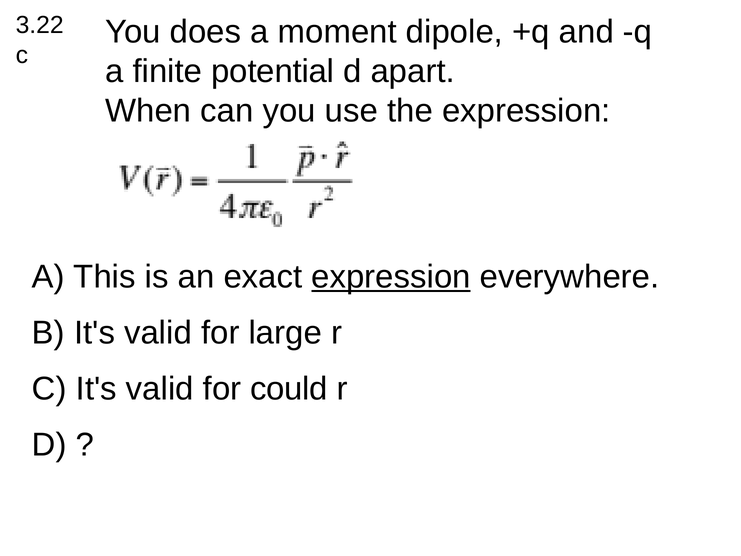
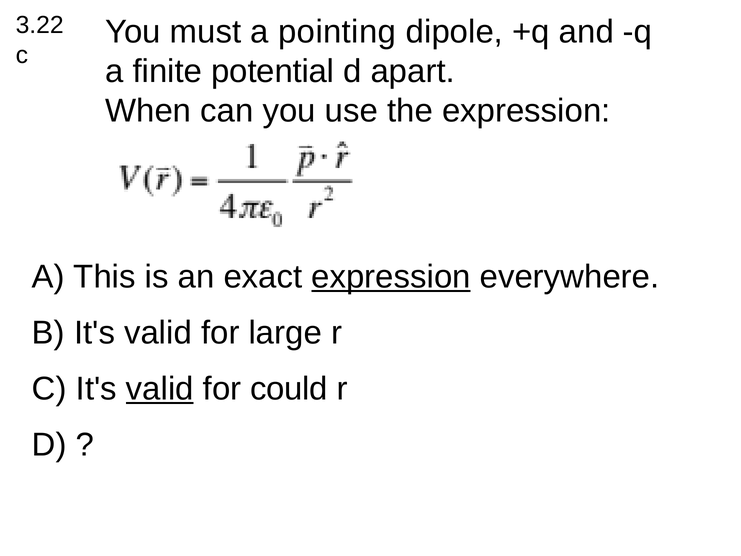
does: does -> must
moment: moment -> pointing
valid at (160, 389) underline: none -> present
